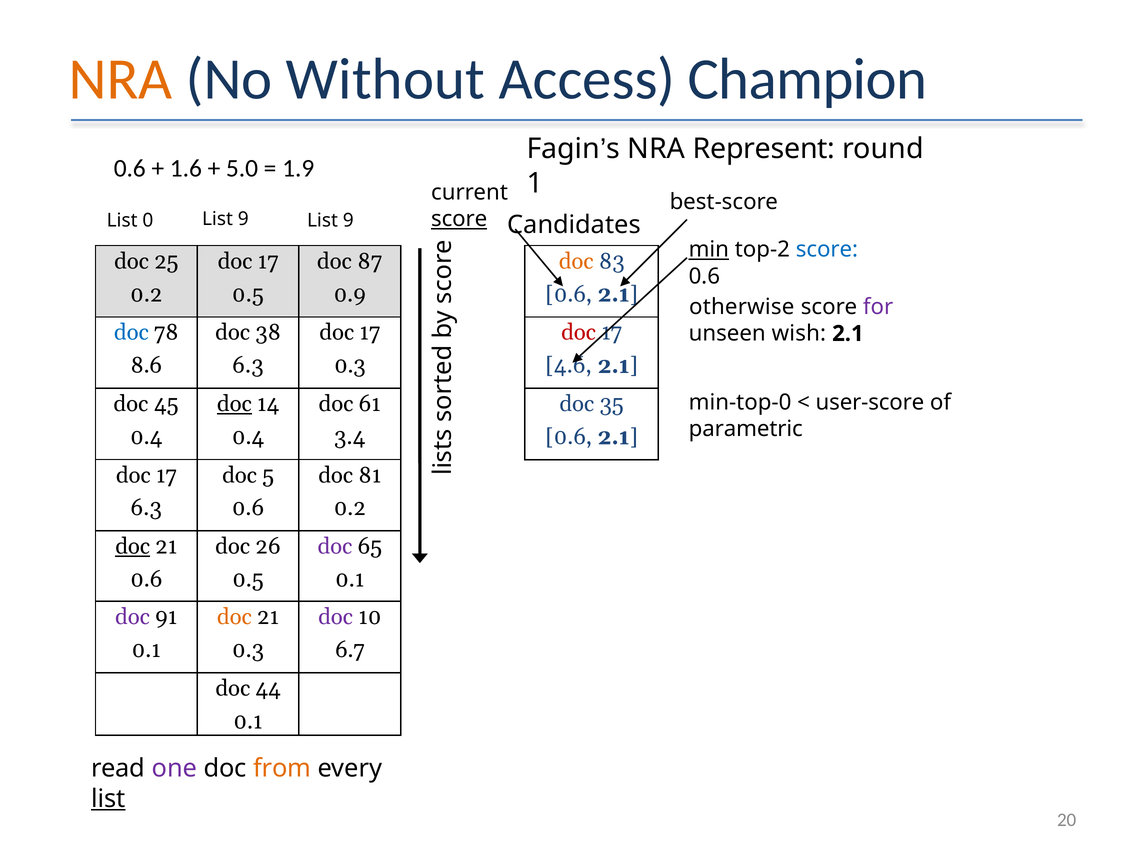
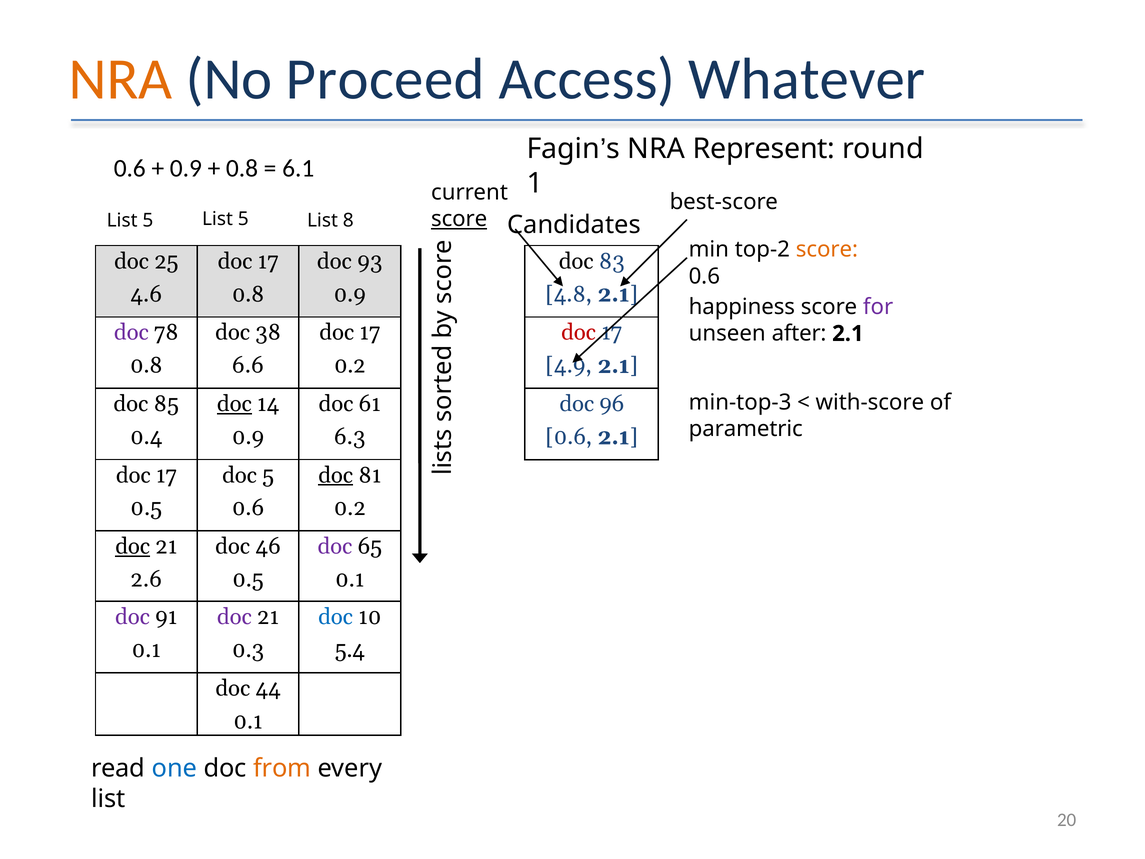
Without: Without -> Proceed
Champion: Champion -> Whatever
1.6 at (186, 168): 1.6 -> 0.9
5.0 at (242, 168): 5.0 -> 0.8
1.9: 1.9 -> 6.1
0 at (148, 221): 0 -> 5
9 at (243, 219): 9 -> 5
9 at (348, 221): 9 -> 8
min underline: present -> none
score at (827, 250) colour: blue -> orange
87: 87 -> 93
doc at (576, 261) colour: orange -> black
0.2 at (146, 294): 0.2 -> 4.6
0.5 at (248, 294): 0.5 -> 0.8
0.6 at (569, 294): 0.6 -> 4.8
otherwise: otherwise -> happiness
doc at (131, 333) colour: blue -> purple
wish: wish -> after
8.6 at (146, 365): 8.6 -> 0.8
6.3 at (248, 365): 6.3 -> 6.6
0.3 at (350, 365): 0.3 -> 0.2
4.6: 4.6 -> 4.9
min-top-0: min-top-0 -> min-top-3
user-score: user-score -> with-score
45: 45 -> 85
35: 35 -> 96
0.4 at (248, 437): 0.4 -> 0.9
3.4: 3.4 -> 6.3
doc at (336, 475) underline: none -> present
6.3 at (146, 508): 6.3 -> 0.5
26: 26 -> 46
0.6 at (146, 579): 0.6 -> 2.6
doc at (234, 617) colour: orange -> purple
doc at (335, 617) colour: purple -> blue
6.7: 6.7 -> 5.4
one colour: purple -> blue
list at (108, 799) underline: present -> none
